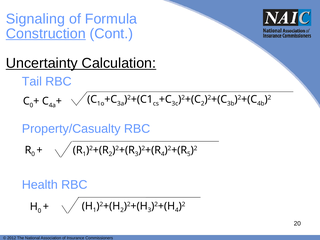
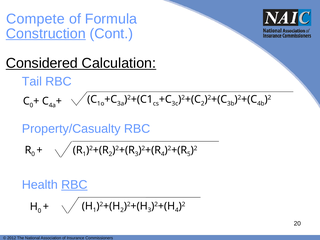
Signaling: Signaling -> Compete
Uncertainty: Uncertainty -> Considered
RBC at (74, 185) underline: none -> present
